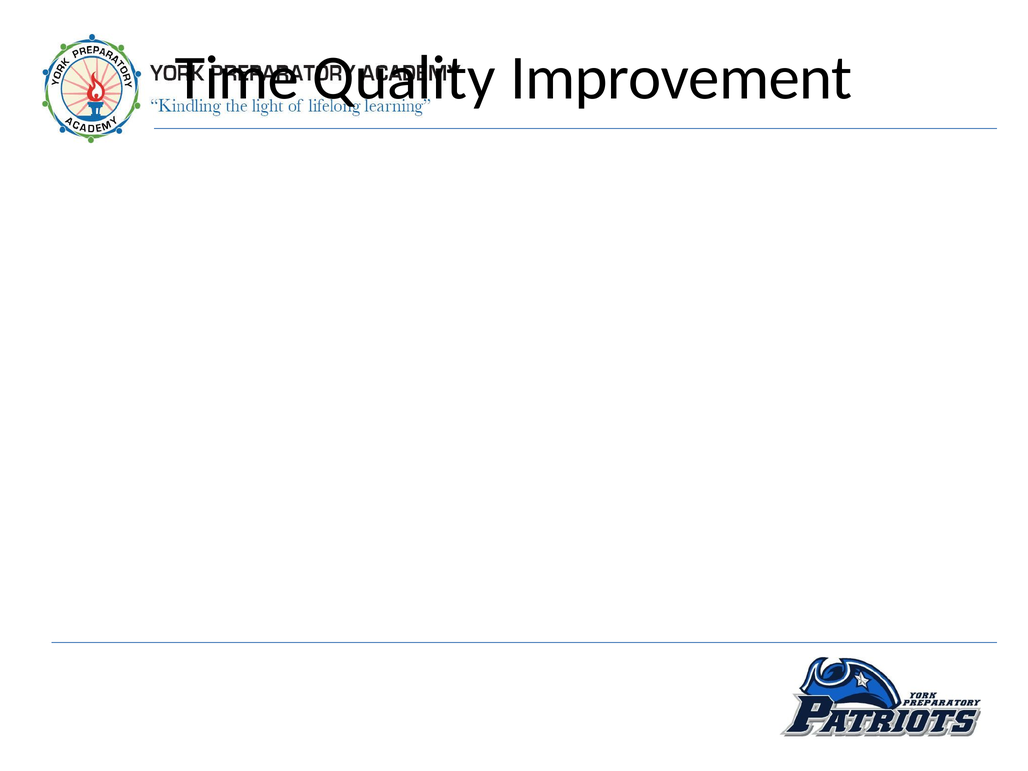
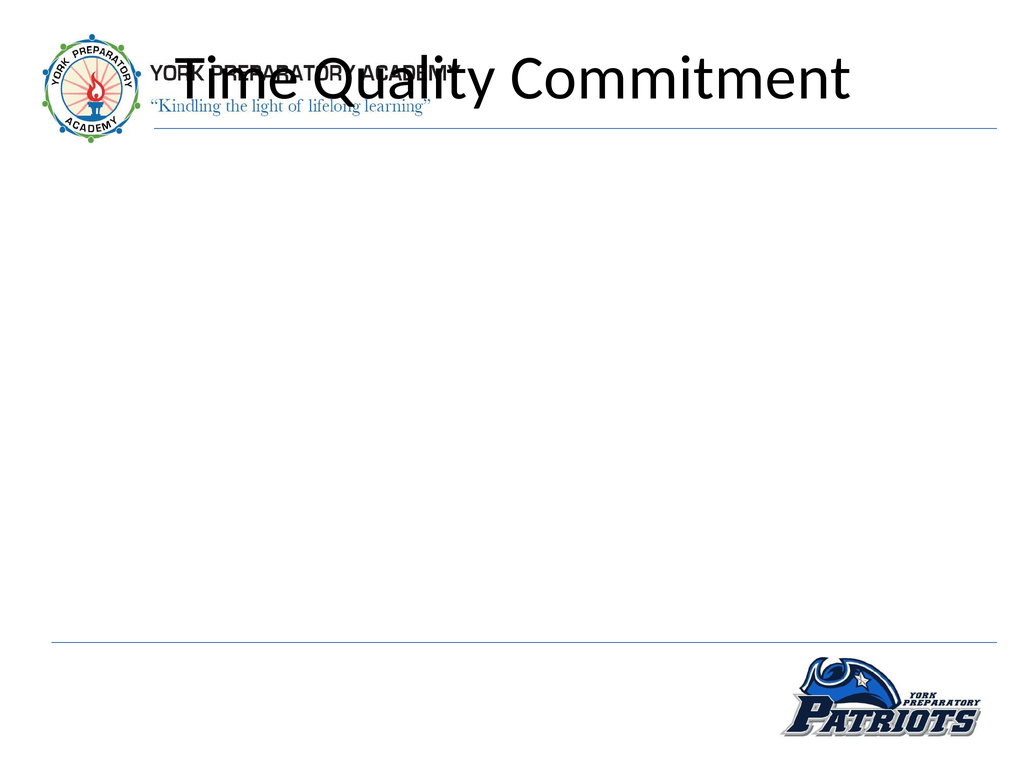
Quality Improvement: Improvement -> Commitment
